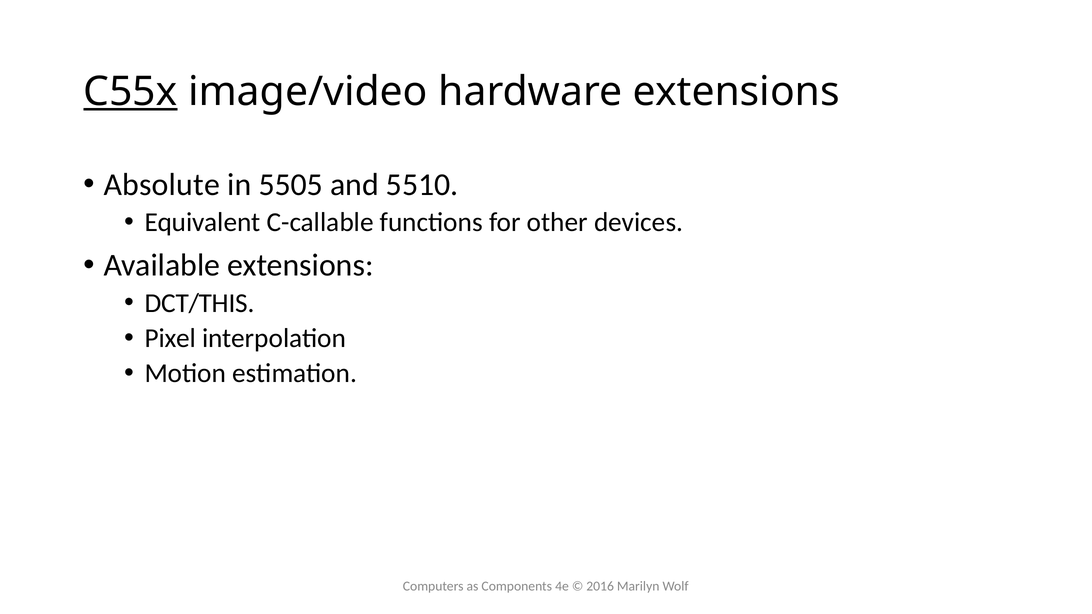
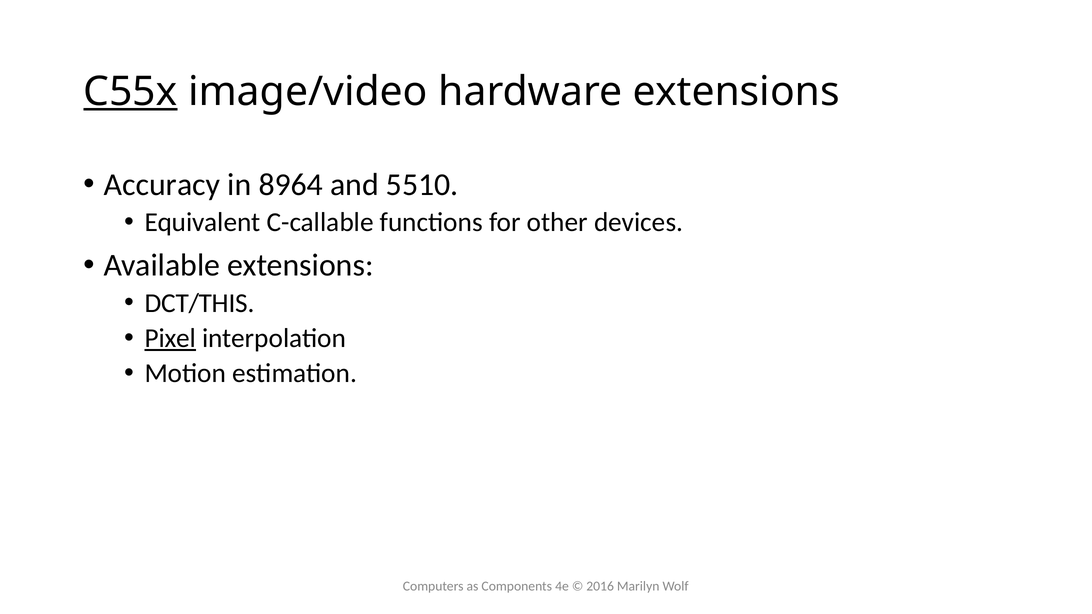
Absolute: Absolute -> Accuracy
5505: 5505 -> 8964
Pixel underline: none -> present
